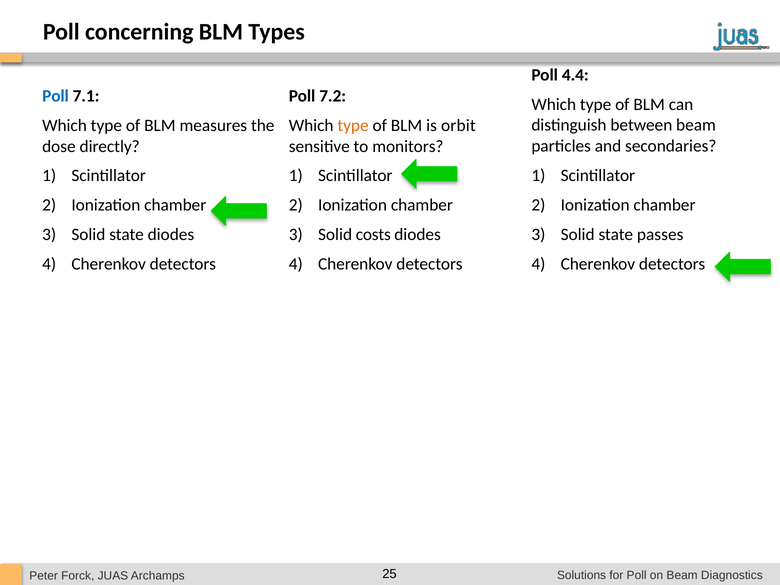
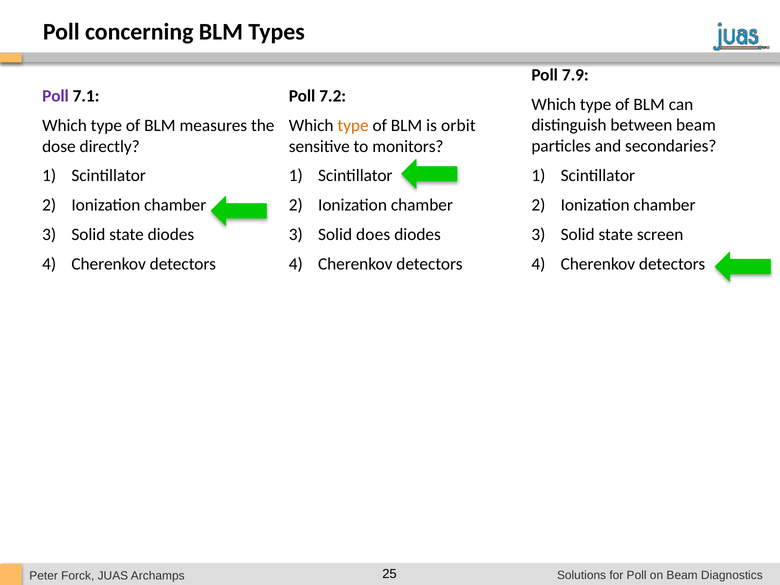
4.4: 4.4 -> 7.9
Poll at (55, 96) colour: blue -> purple
passes: passes -> screen
costs: costs -> does
